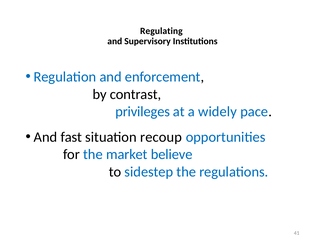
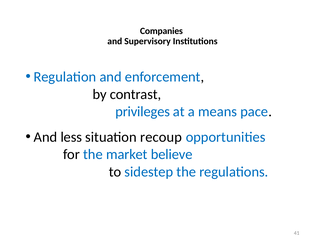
Regulating: Regulating -> Companies
widely: widely -> means
fast: fast -> less
